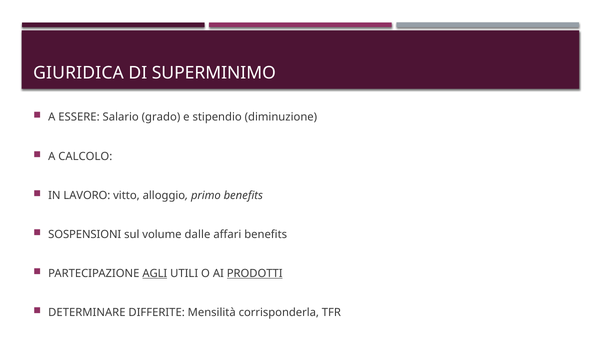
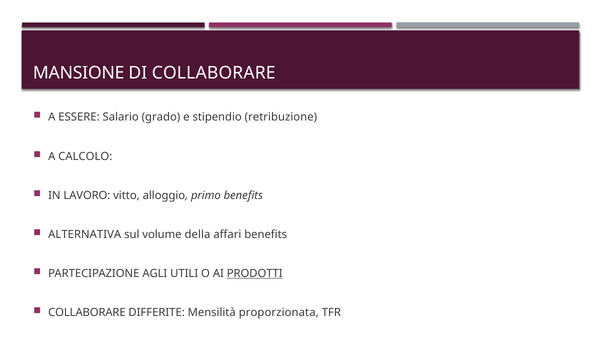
GIURIDICA: GIURIDICA -> MANSIONE
DI SUPERMINIMO: SUPERMINIMO -> COLLABORARE
diminuzione: diminuzione -> retribuzione
SOSPENSIONI: SOSPENSIONI -> ALTERNATIVA
dalle: dalle -> della
AGLI underline: present -> none
DETERMINARE at (87, 313): DETERMINARE -> COLLABORARE
corrisponderla: corrisponderla -> proporzionata
